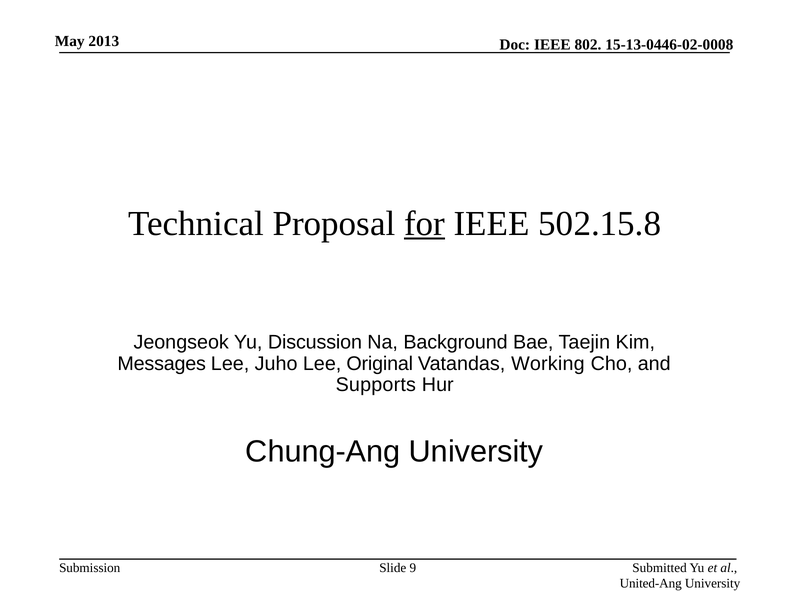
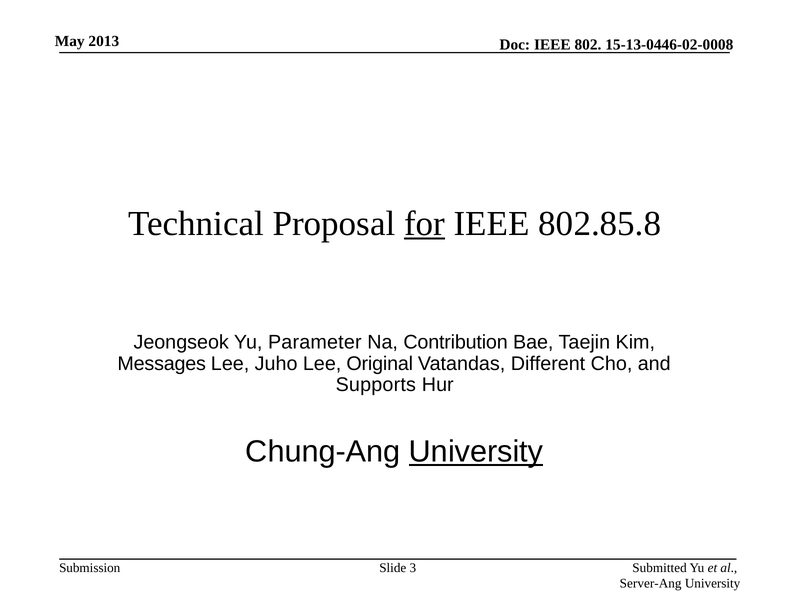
502.15.8: 502.15.8 -> 802.85.8
Discussion: Discussion -> Parameter
Background: Background -> Contribution
Working: Working -> Different
University at (476, 452) underline: none -> present
9: 9 -> 3
United-Ang: United-Ang -> Server-Ang
